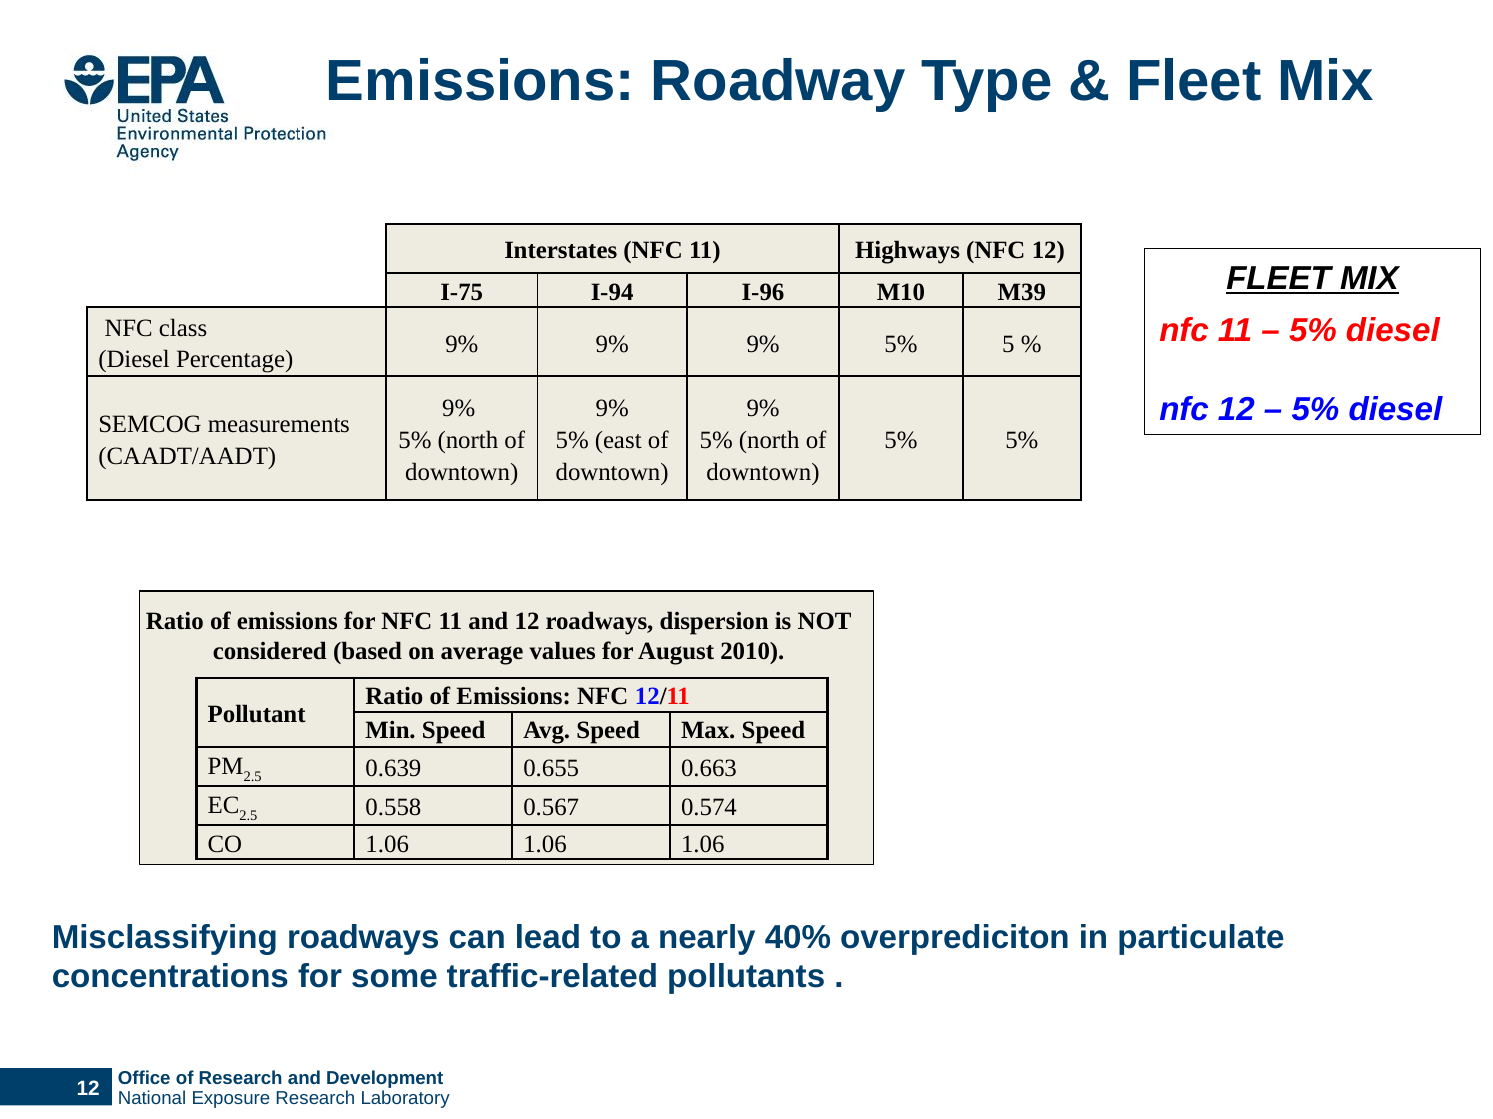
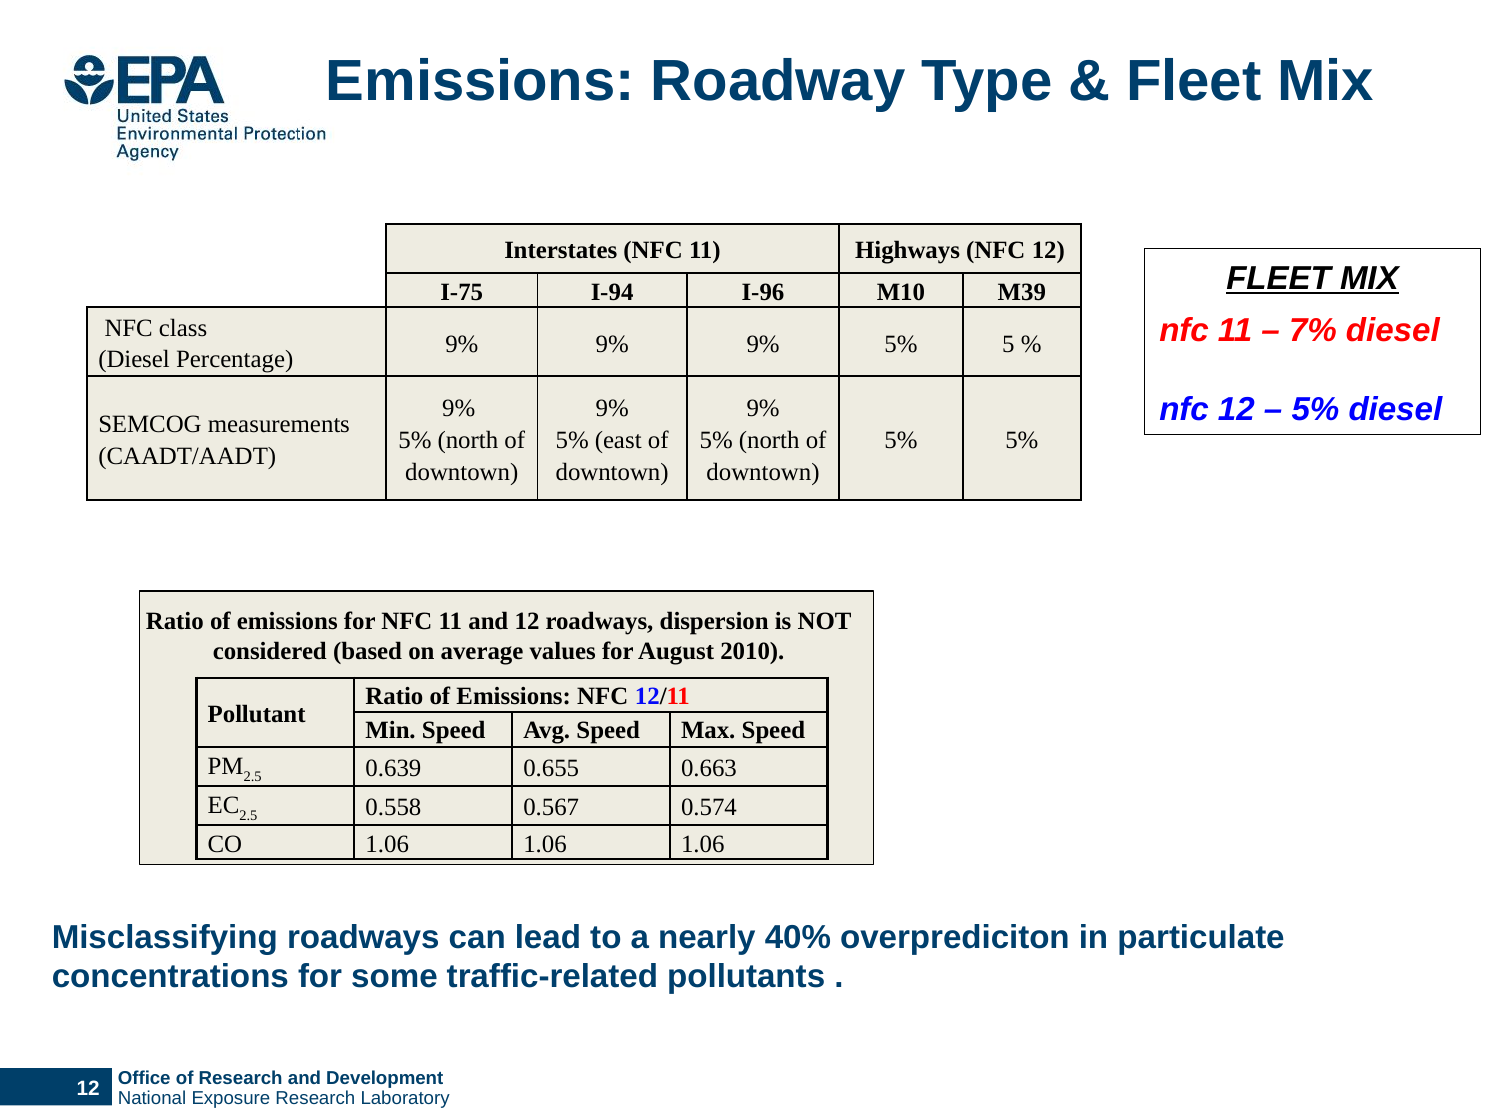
5% at (1313, 331): 5% -> 7%
